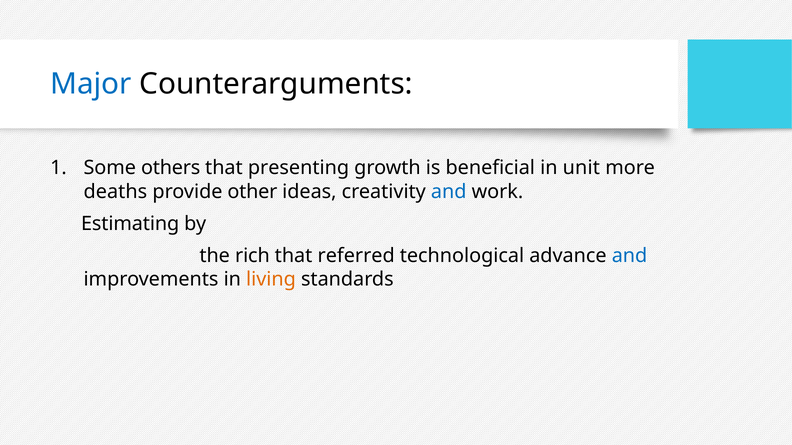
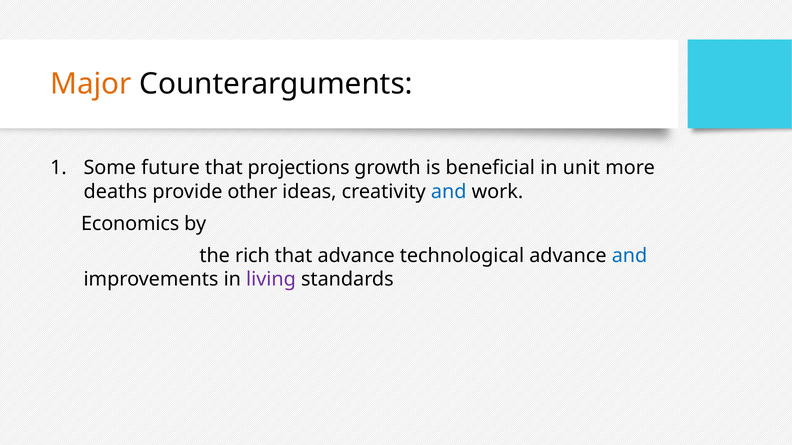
Major colour: blue -> orange
others: others -> future
presenting: presenting -> projections
Estimating: Estimating -> Economics
that referred: referred -> advance
living colour: orange -> purple
